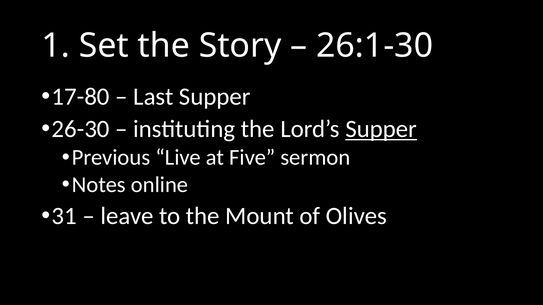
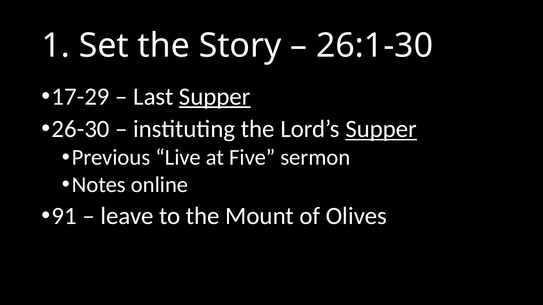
17-80: 17-80 -> 17-29
Supper at (215, 97) underline: none -> present
31: 31 -> 91
